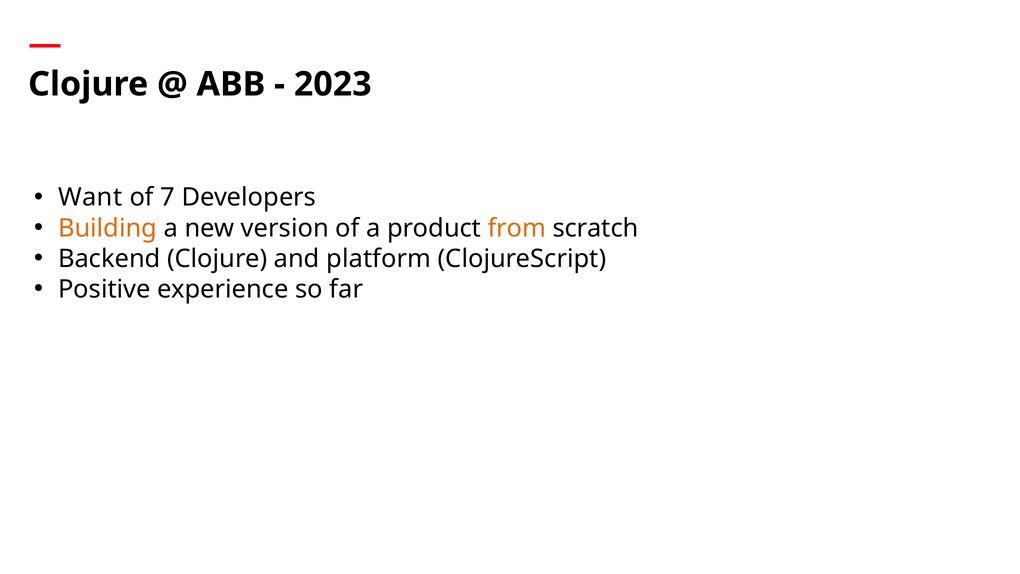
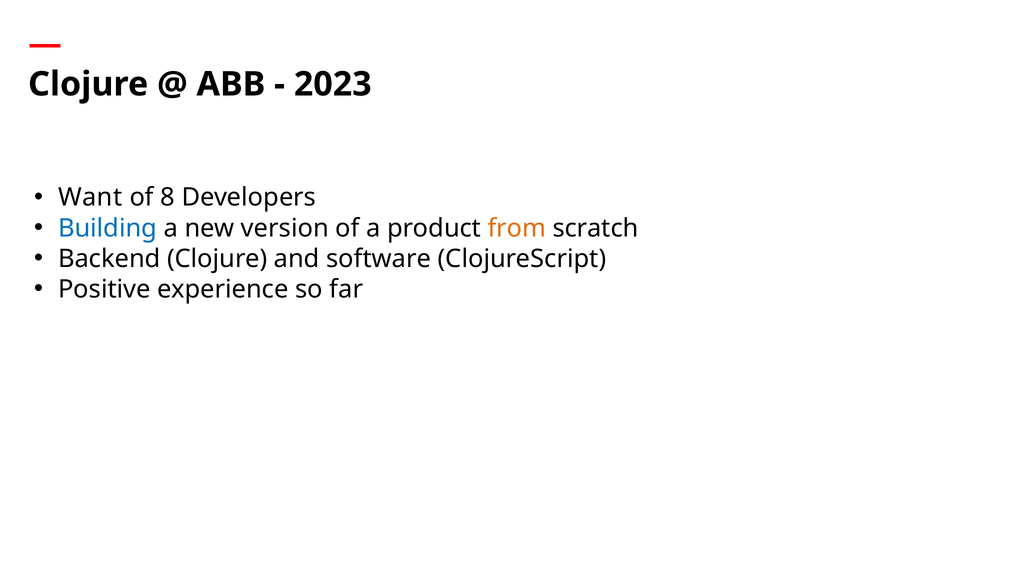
7: 7 -> 8
Building colour: orange -> blue
platform: platform -> software
